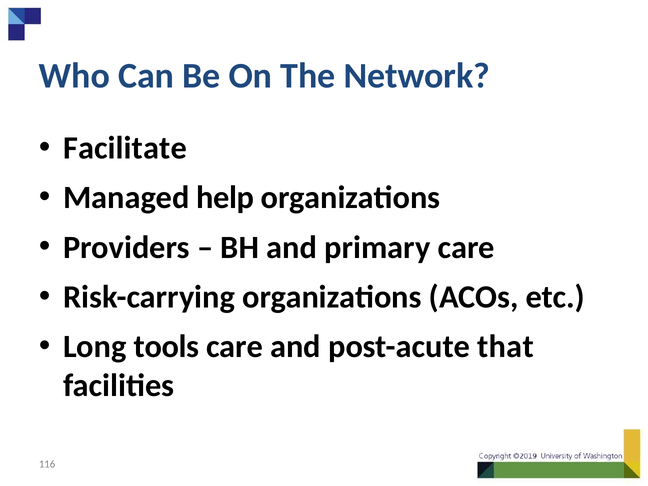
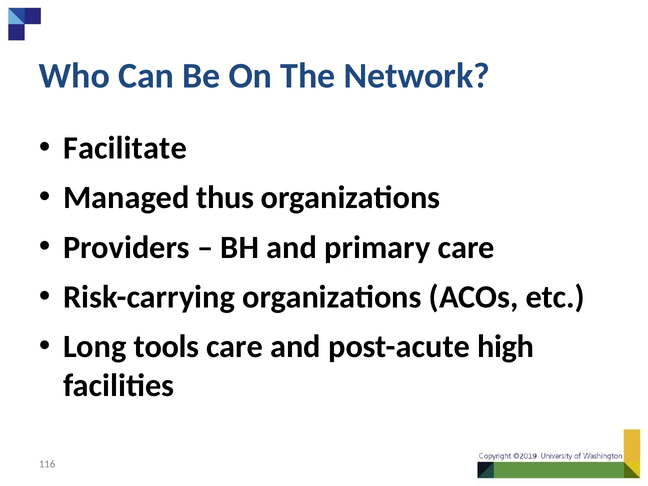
help: help -> thus
that: that -> high
